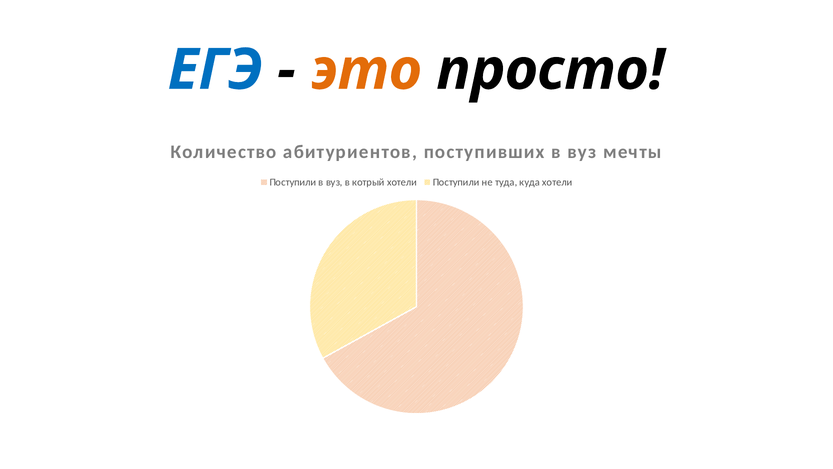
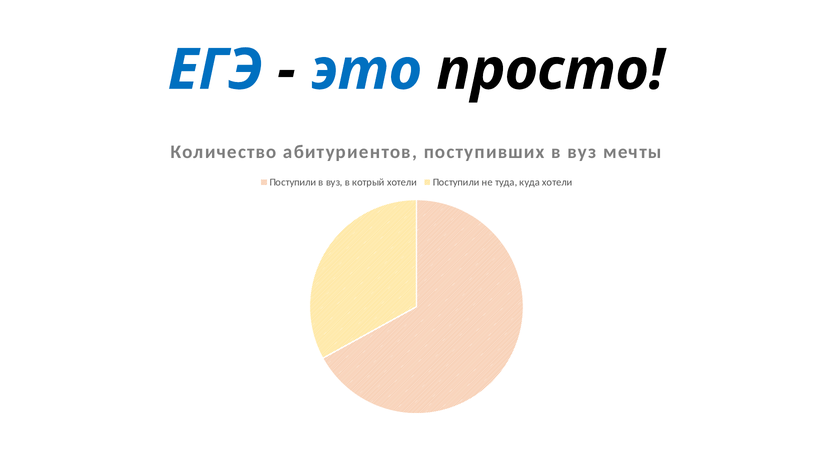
это colour: orange -> blue
